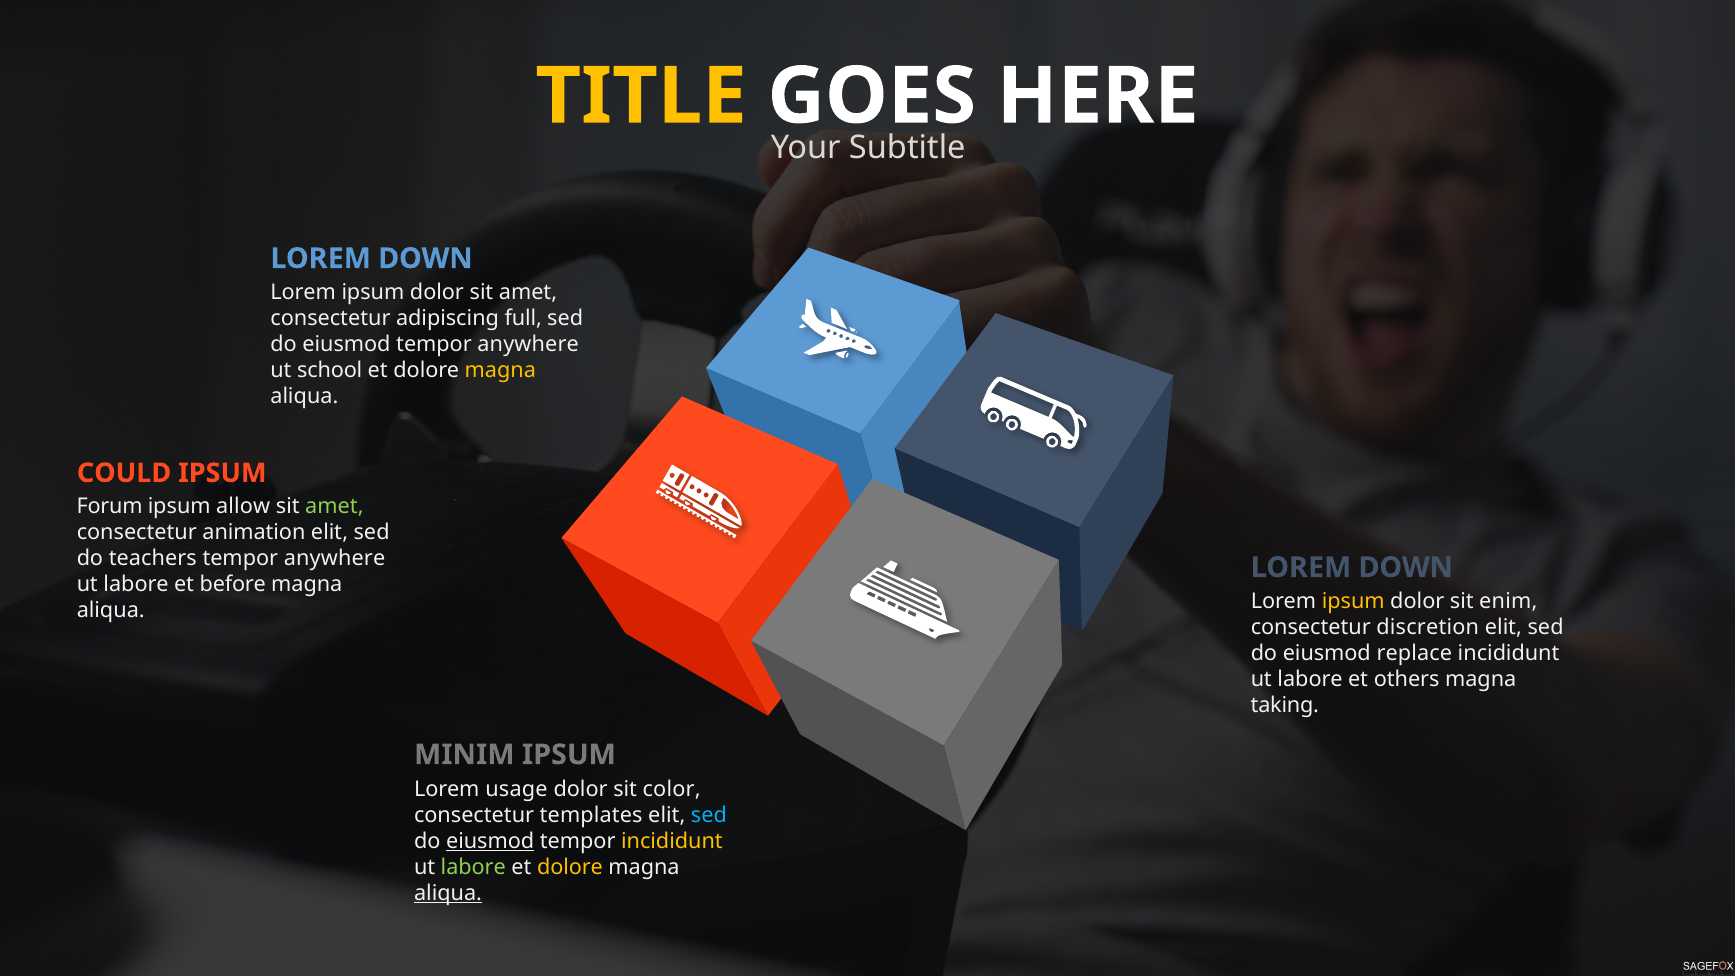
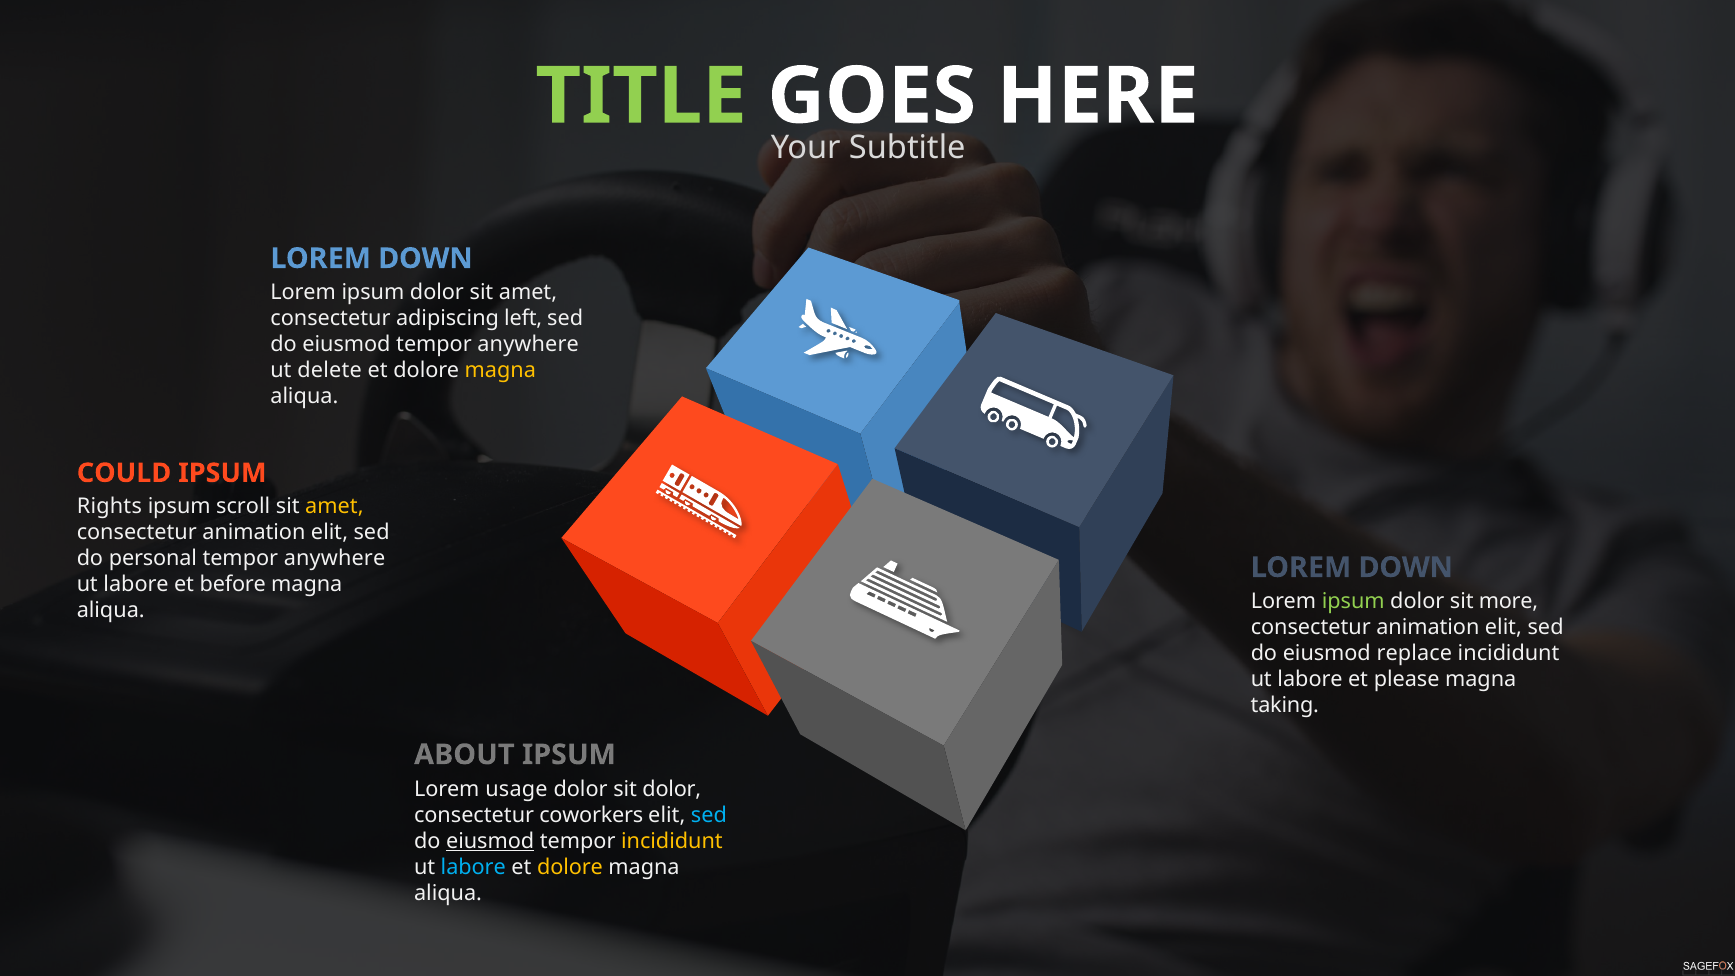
TITLE colour: yellow -> light green
full: full -> left
school: school -> delete
Forum: Forum -> Rights
allow: allow -> scroll
amet at (334, 506) colour: light green -> yellow
teachers: teachers -> personal
ipsum at (1353, 602) colour: yellow -> light green
enim: enim -> more
discretion at (1428, 628): discretion -> animation
others: others -> please
MINIM: MINIM -> ABOUT
sit color: color -> dolor
templates: templates -> coworkers
labore at (473, 867) colour: light green -> light blue
aliqua at (448, 893) underline: present -> none
